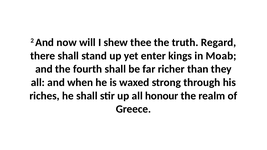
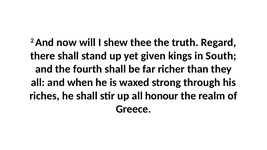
enter: enter -> given
Moab: Moab -> South
